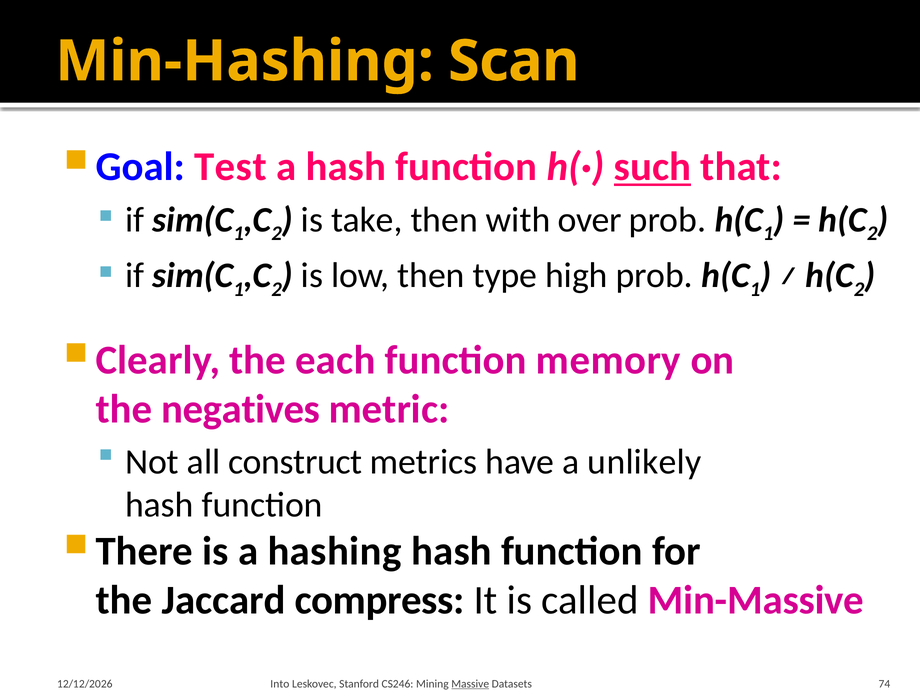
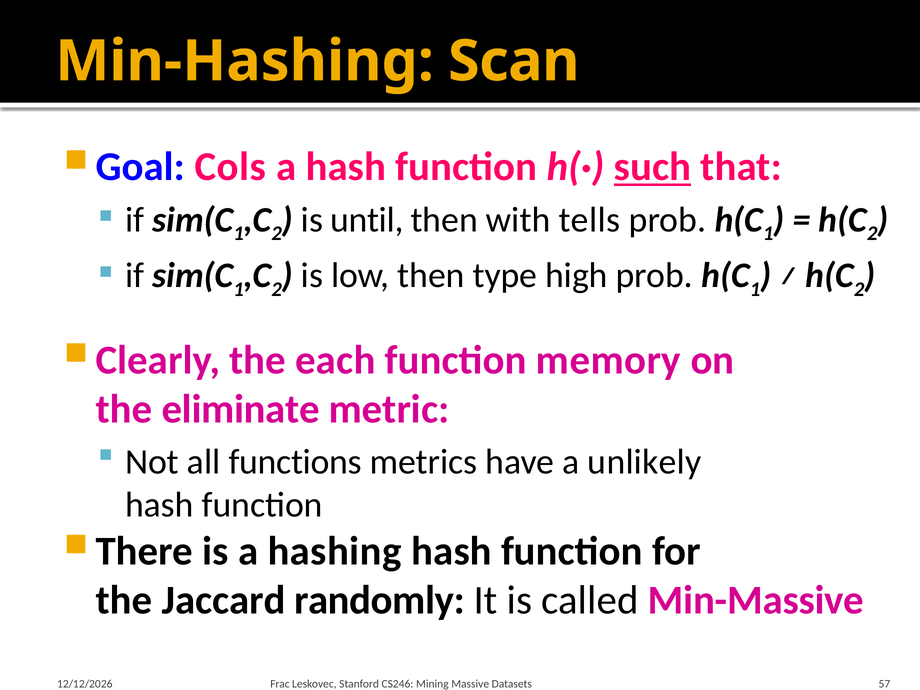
Test: Test -> Cols
take: take -> until
over: over -> tells
negatives: negatives -> eliminate
construct: construct -> functions
compress: compress -> randomly
Into: Into -> Frac
Massive underline: present -> none
74: 74 -> 57
